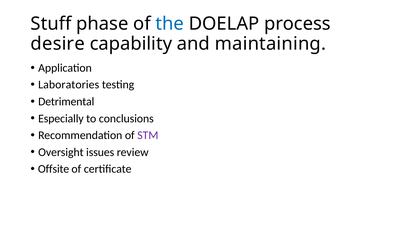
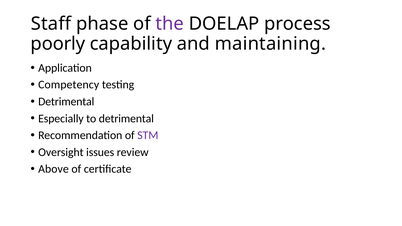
Stuff: Stuff -> Staff
the colour: blue -> purple
desire: desire -> poorly
Laboratories: Laboratories -> Competency
to conclusions: conclusions -> detrimental
Offsite: Offsite -> Above
